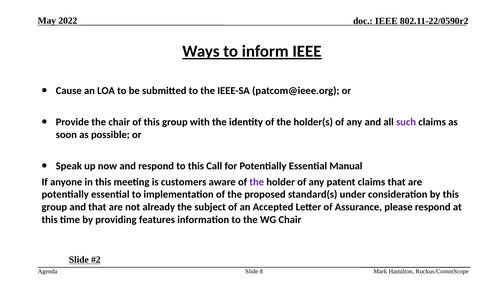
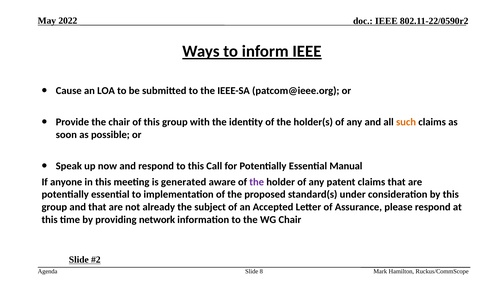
such colour: purple -> orange
customers: customers -> generated
features: features -> network
